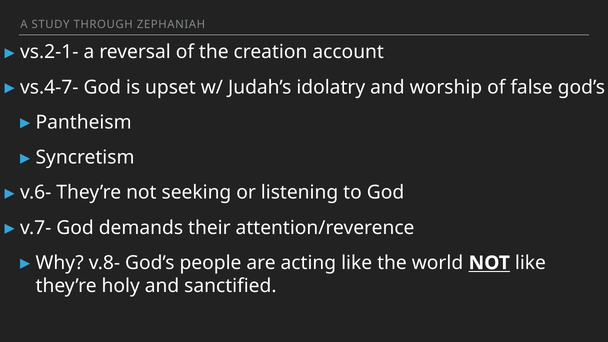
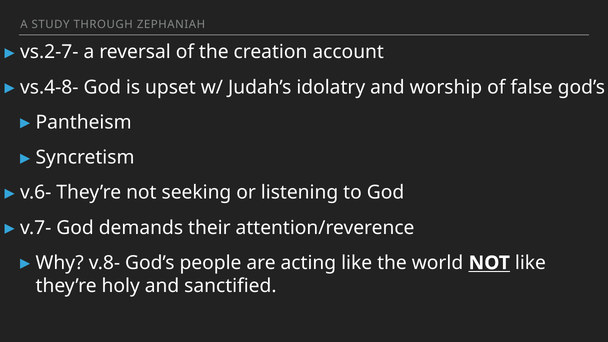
vs.2-1-: vs.2-1- -> vs.2-7-
vs.4-7-: vs.4-7- -> vs.4-8-
